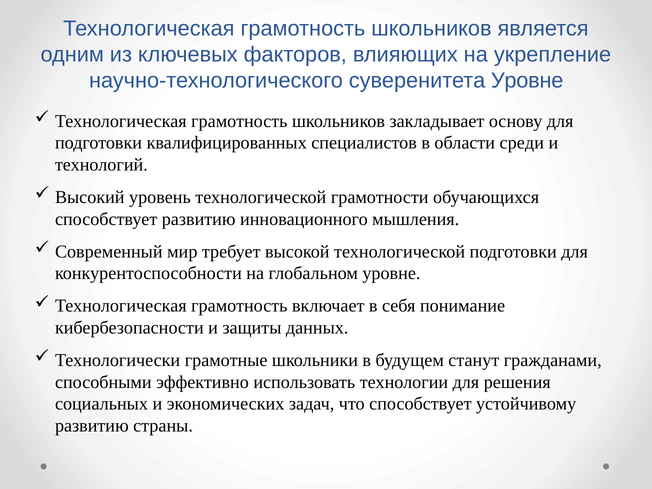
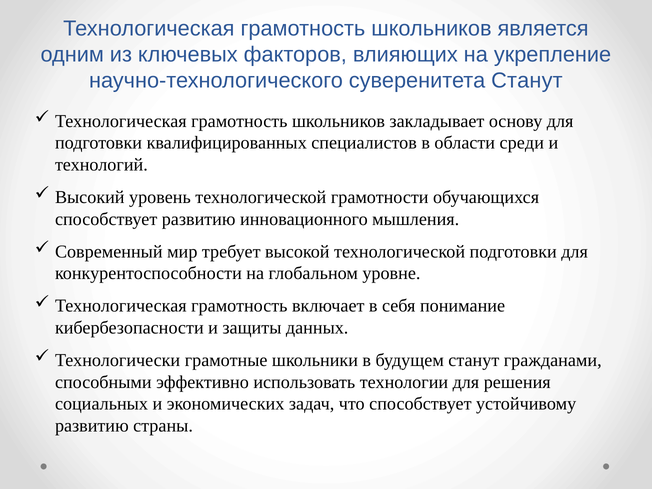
суверенитета Уровне: Уровне -> Станут
